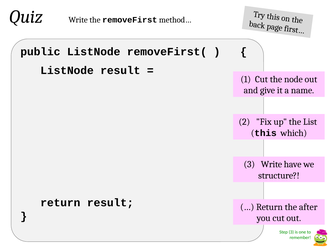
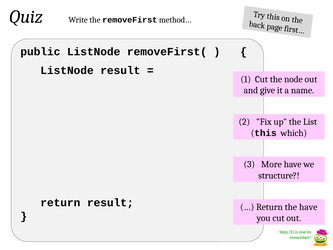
3 Write: Write -> More
the after: after -> have
